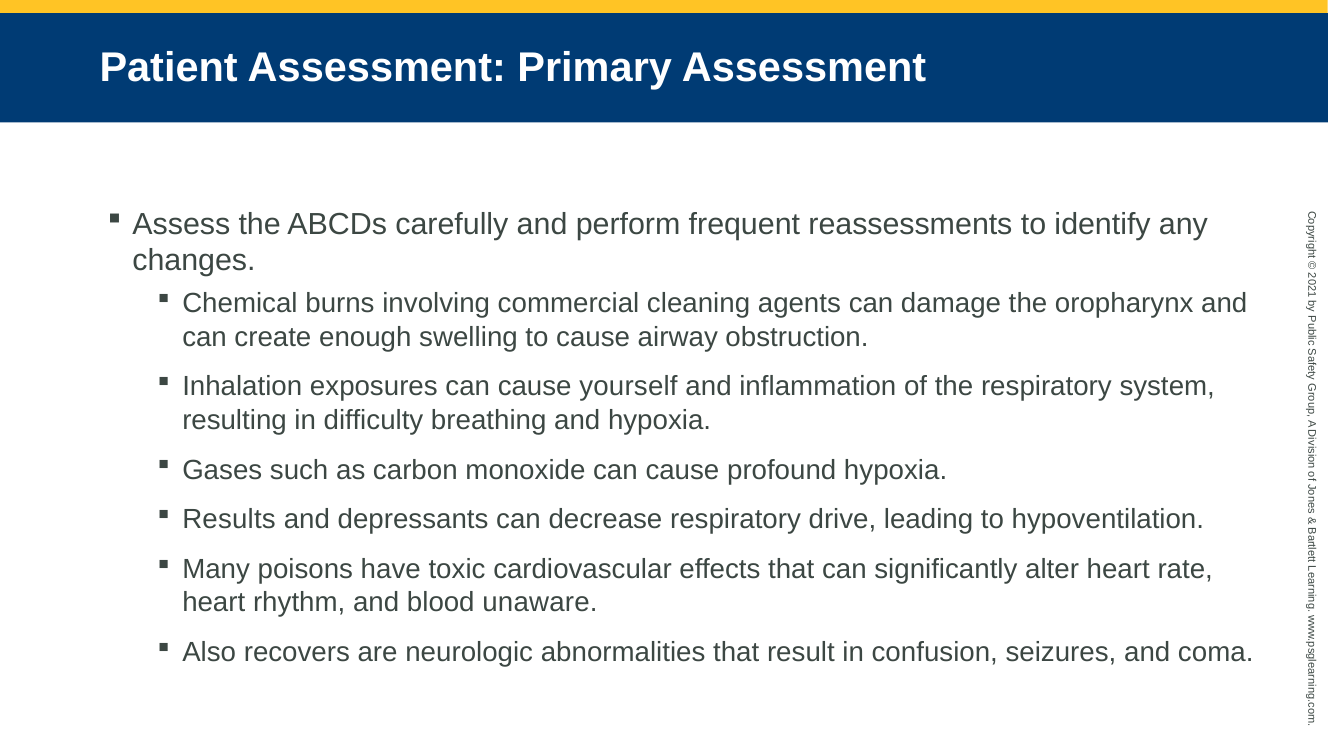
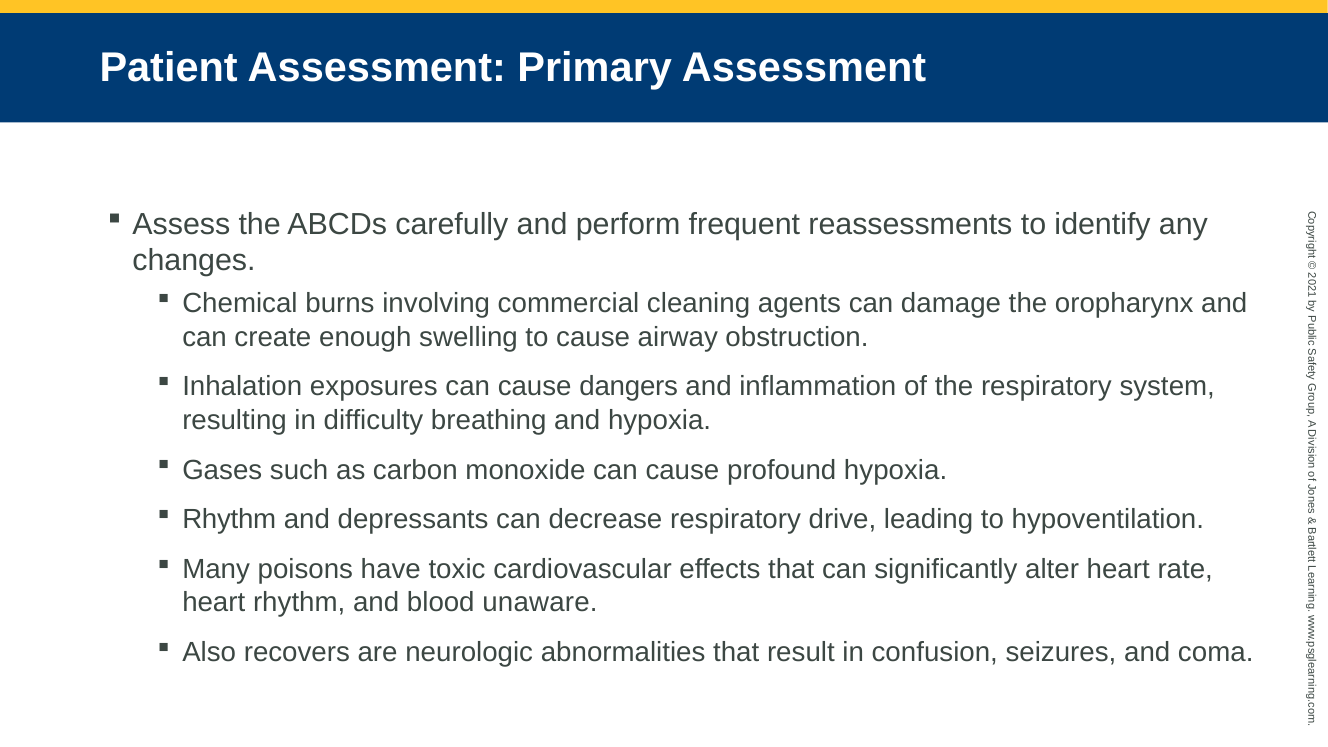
yourself: yourself -> dangers
Results at (229, 520): Results -> Rhythm
